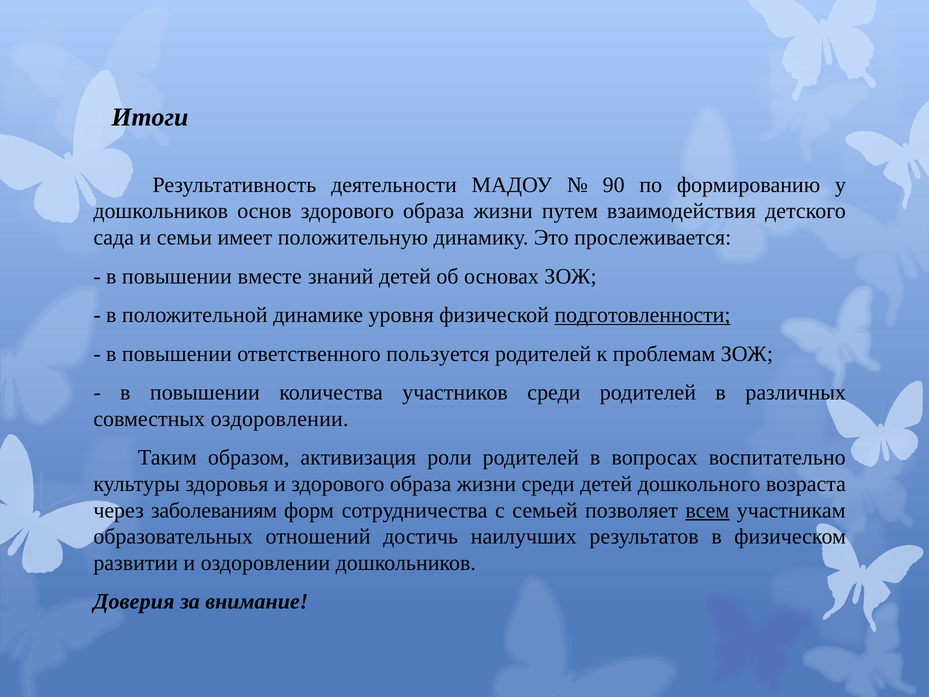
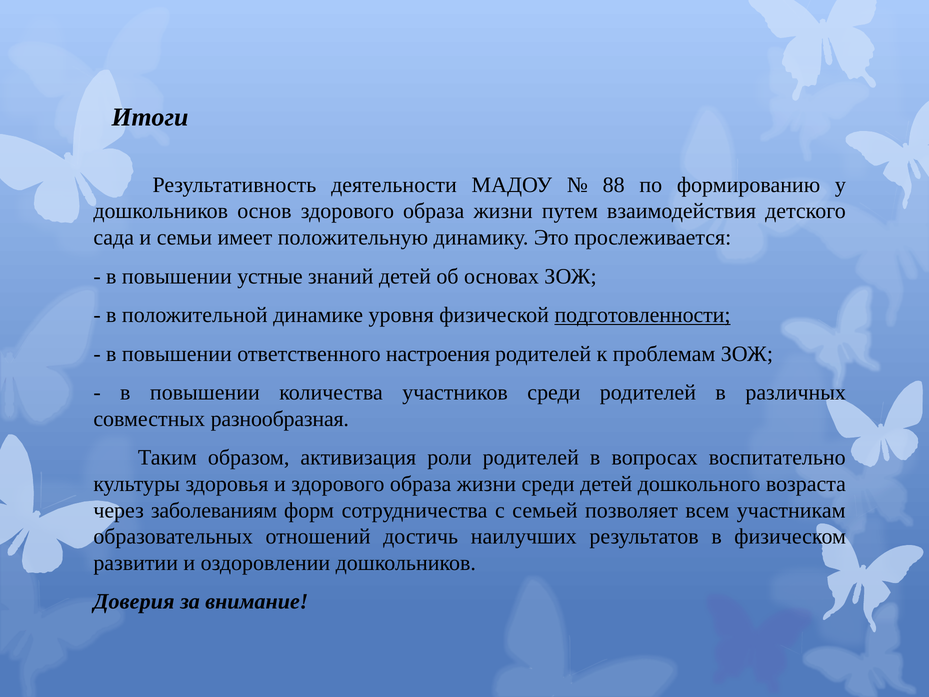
90: 90 -> 88
вместе: вместе -> устные
пользуется: пользуется -> настроения
совместных оздоровлении: оздоровлении -> разнообразная
всем underline: present -> none
